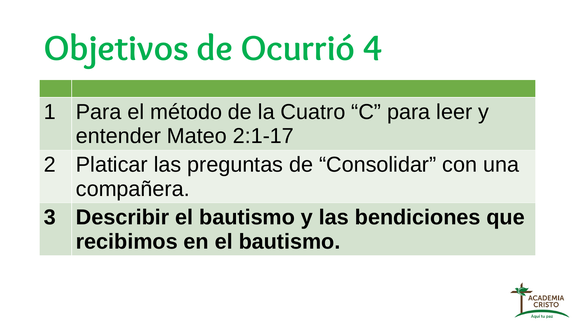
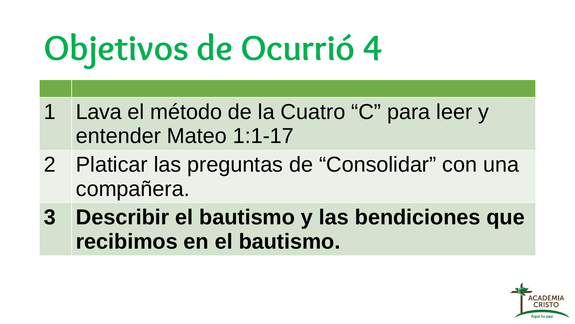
1 Para: Para -> Lava
2:1-17: 2:1-17 -> 1:1-17
